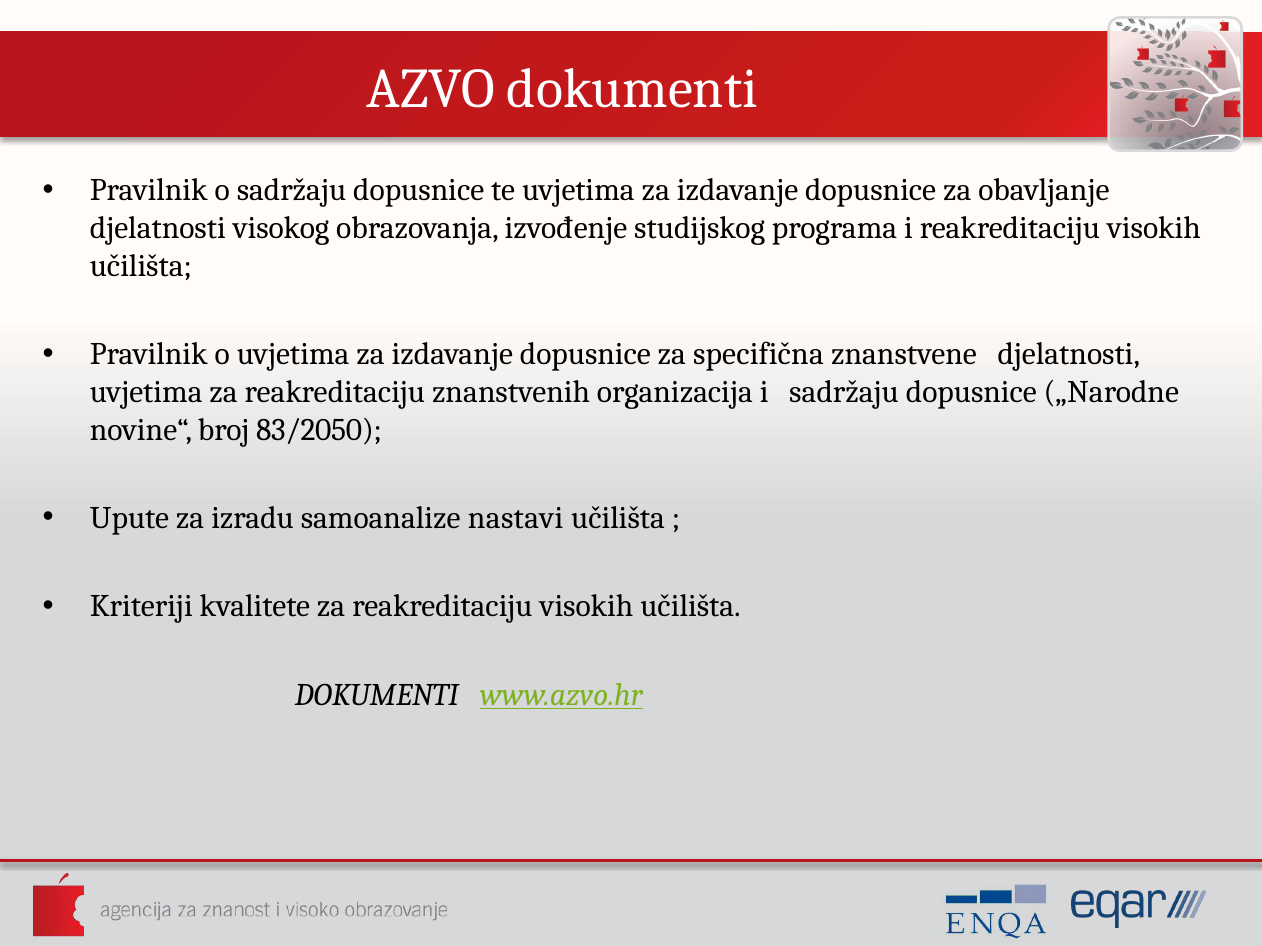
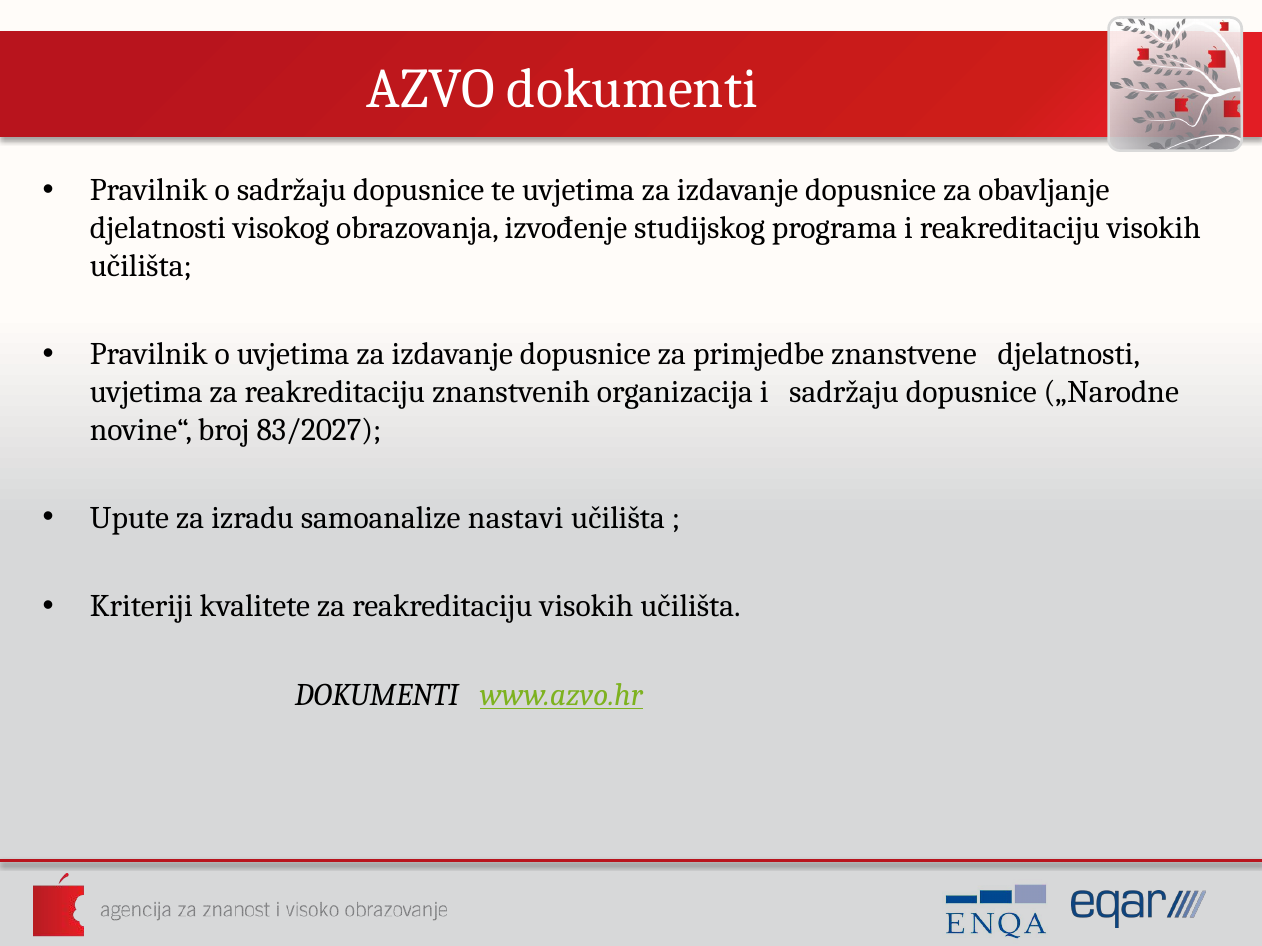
specifična: specifična -> primjedbe
83/2050: 83/2050 -> 83/2027
